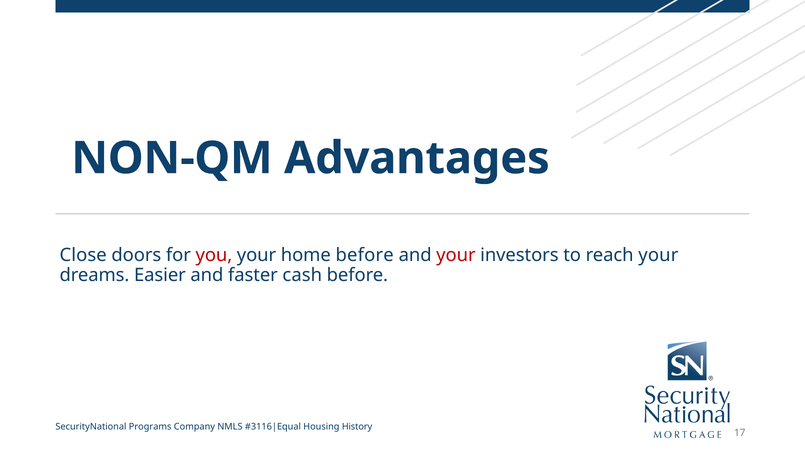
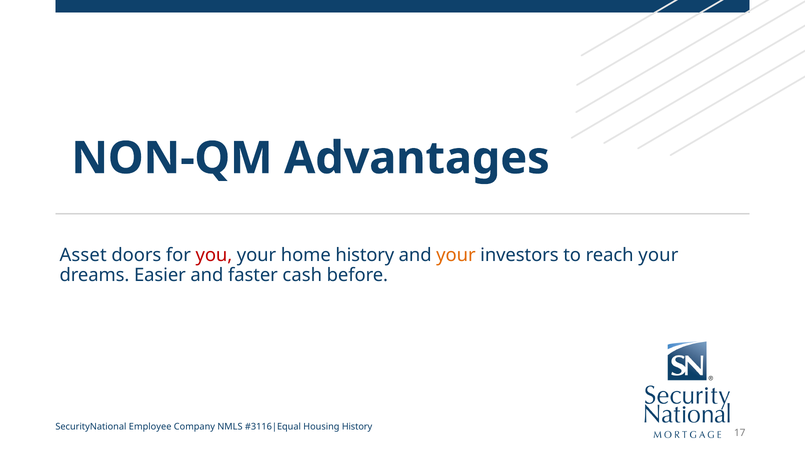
Close: Close -> Asset
home before: before -> history
your at (456, 255) colour: red -> orange
Programs: Programs -> Employee
